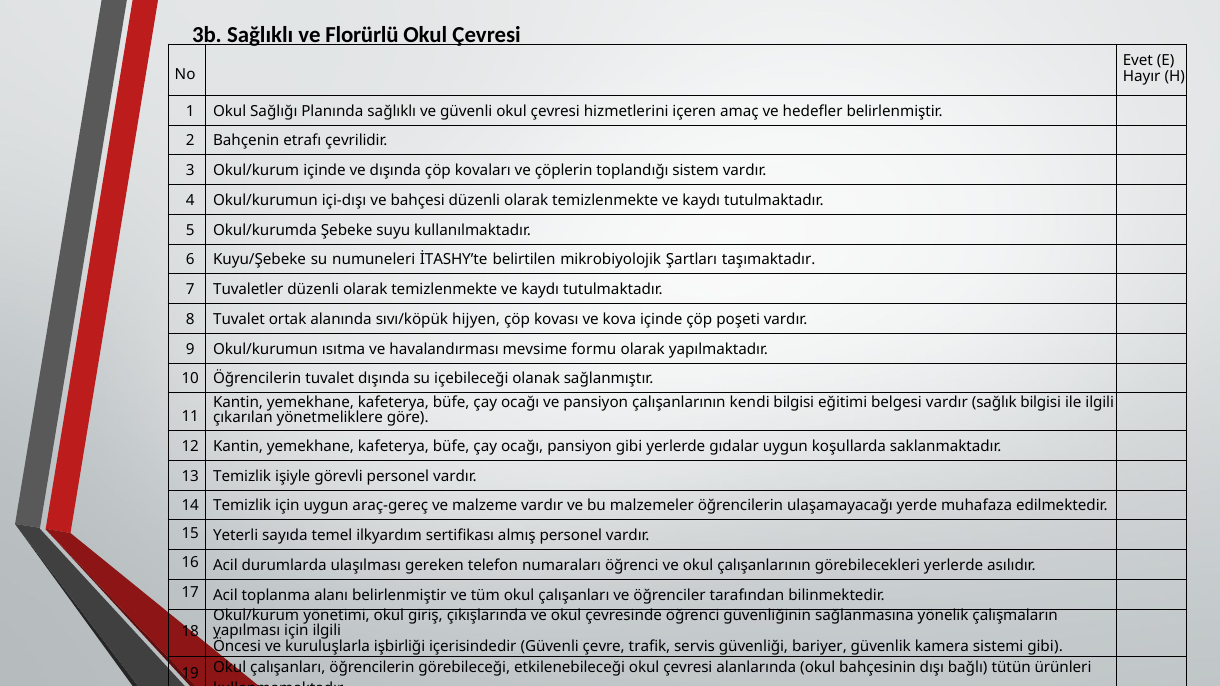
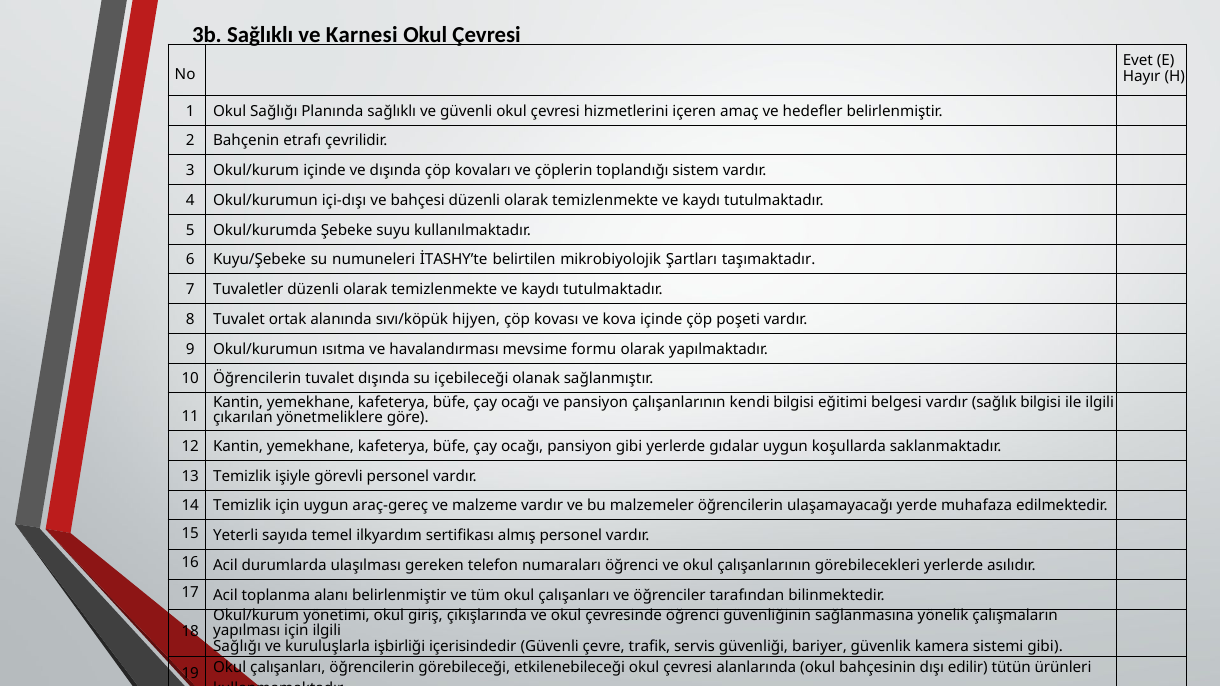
Florürlü: Florürlü -> Karnesi
Öncesi at (237, 647): Öncesi -> Sağlığı
bağlı: bağlı -> edilir
